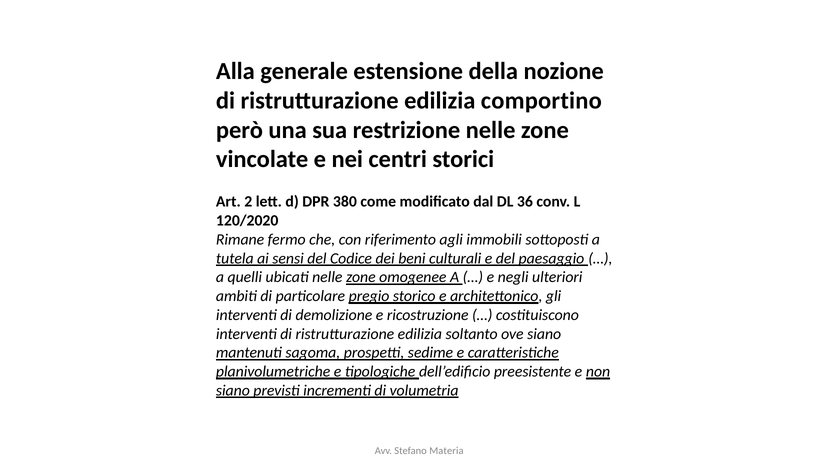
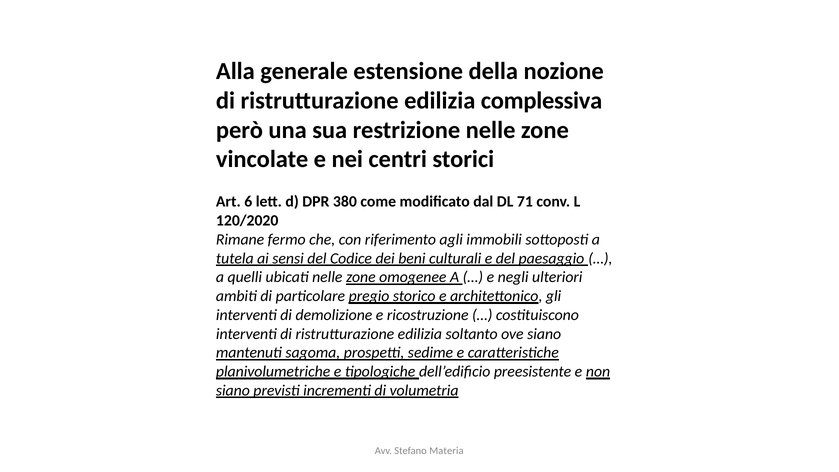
comportino: comportino -> complessiva
2: 2 -> 6
36: 36 -> 71
